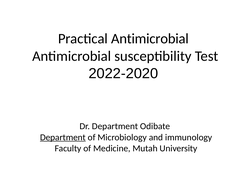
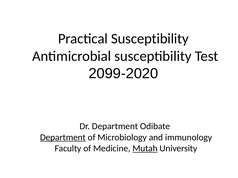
Practical Antimicrobial: Antimicrobial -> Susceptibility
2022-2020: 2022-2020 -> 2099-2020
Mutah underline: none -> present
